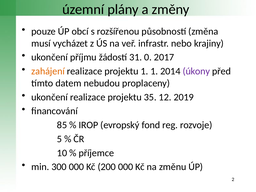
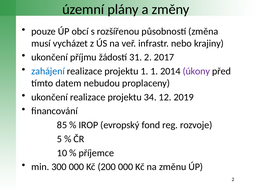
31 0: 0 -> 2
zahájení colour: orange -> blue
35: 35 -> 34
